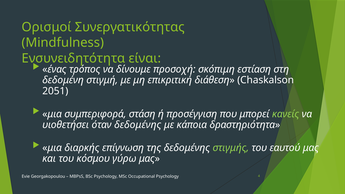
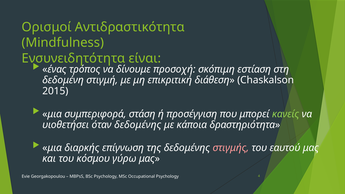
Συνεργατικότητας: Συνεργατικότητας -> Αντιδραστικότητα
2051: 2051 -> 2015
στιγμής colour: light green -> pink
